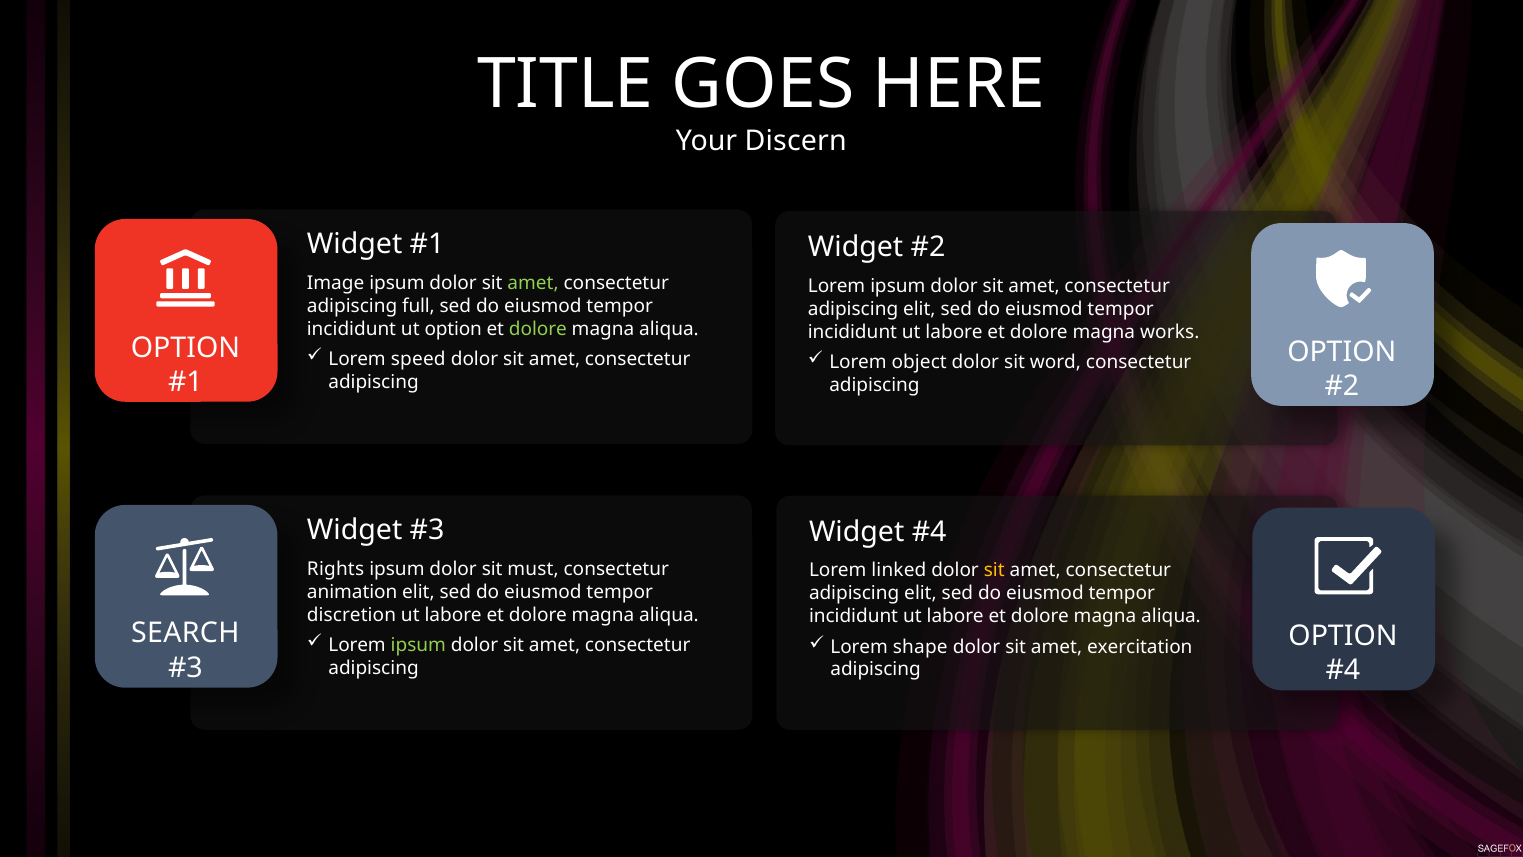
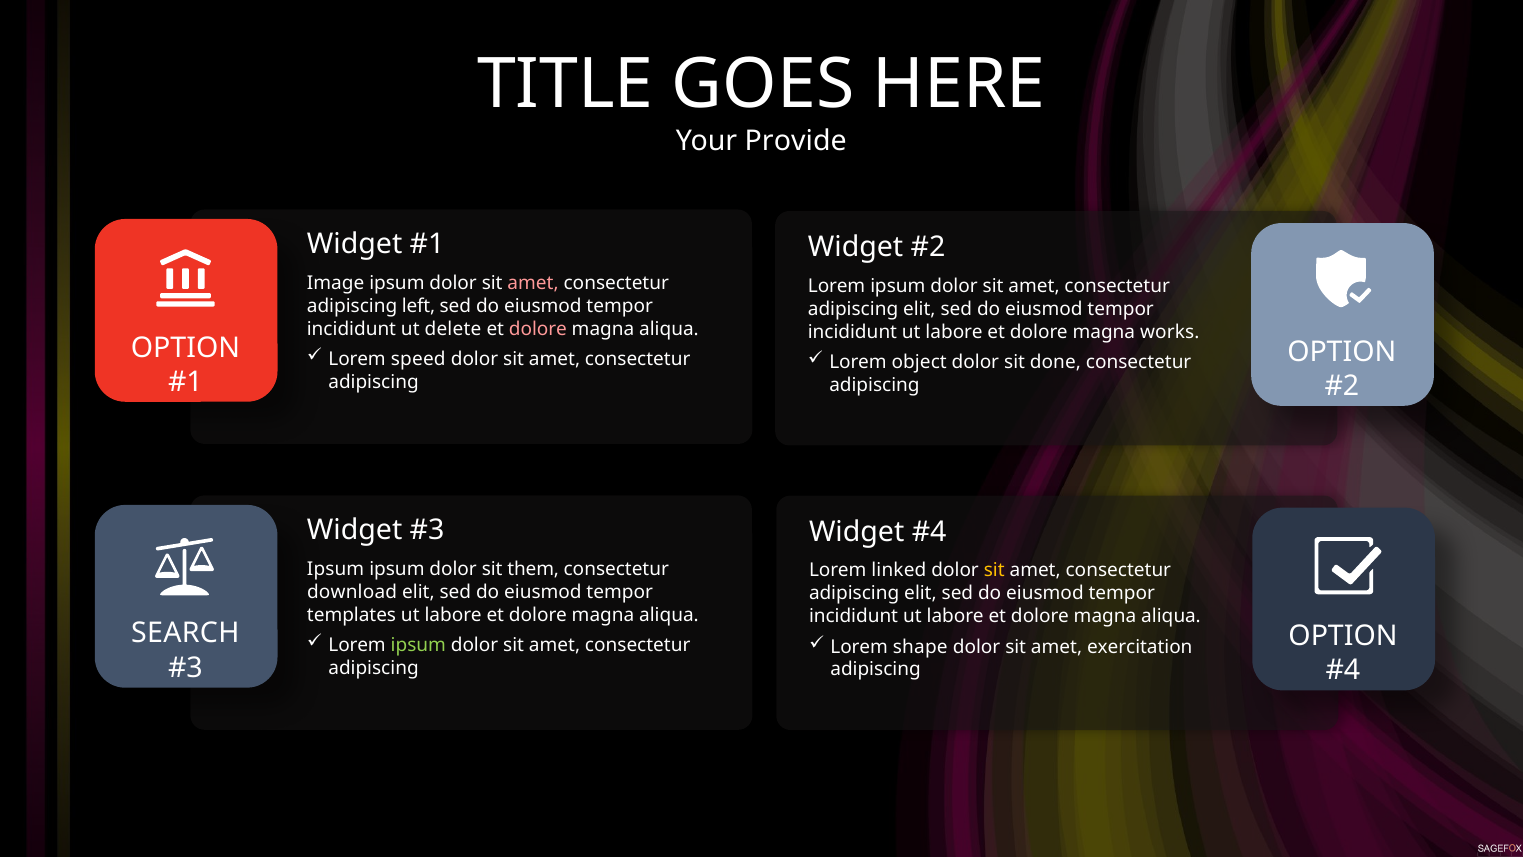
Discern: Discern -> Provide
amet at (533, 283) colour: light green -> pink
full: full -> left
ut option: option -> delete
dolore at (538, 329) colour: light green -> pink
word: word -> done
Rights at (336, 569): Rights -> Ipsum
must: must -> them
animation: animation -> download
discretion: discretion -> templates
